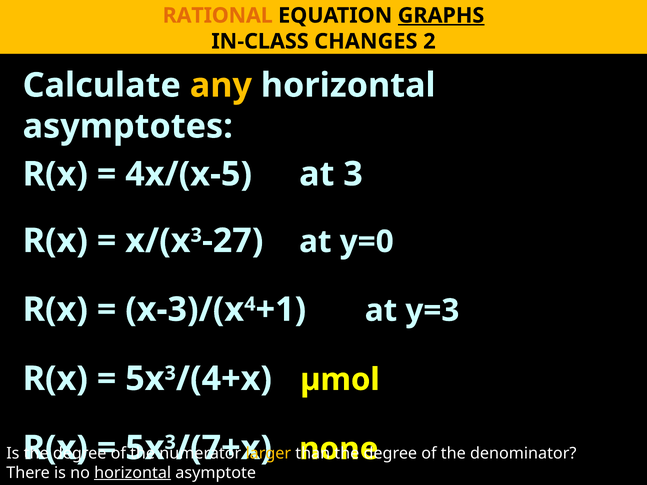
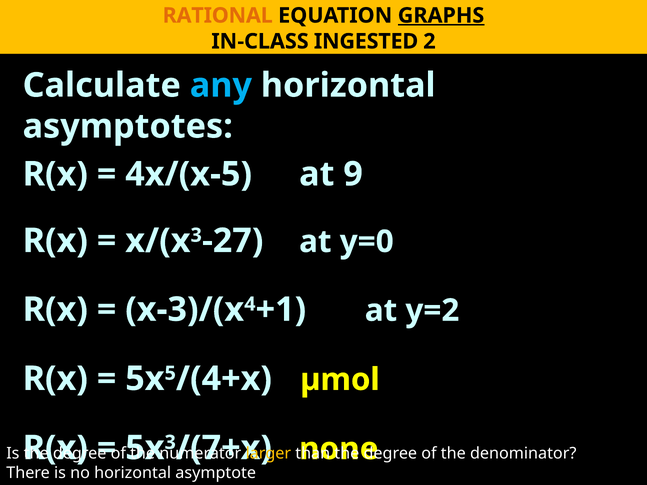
CHANGES: CHANGES -> INGESTED
any colour: yellow -> light blue
at 3: 3 -> 9
y=3: y=3 -> y=2
3 at (170, 373): 3 -> 5
horizontal at (133, 473) underline: present -> none
